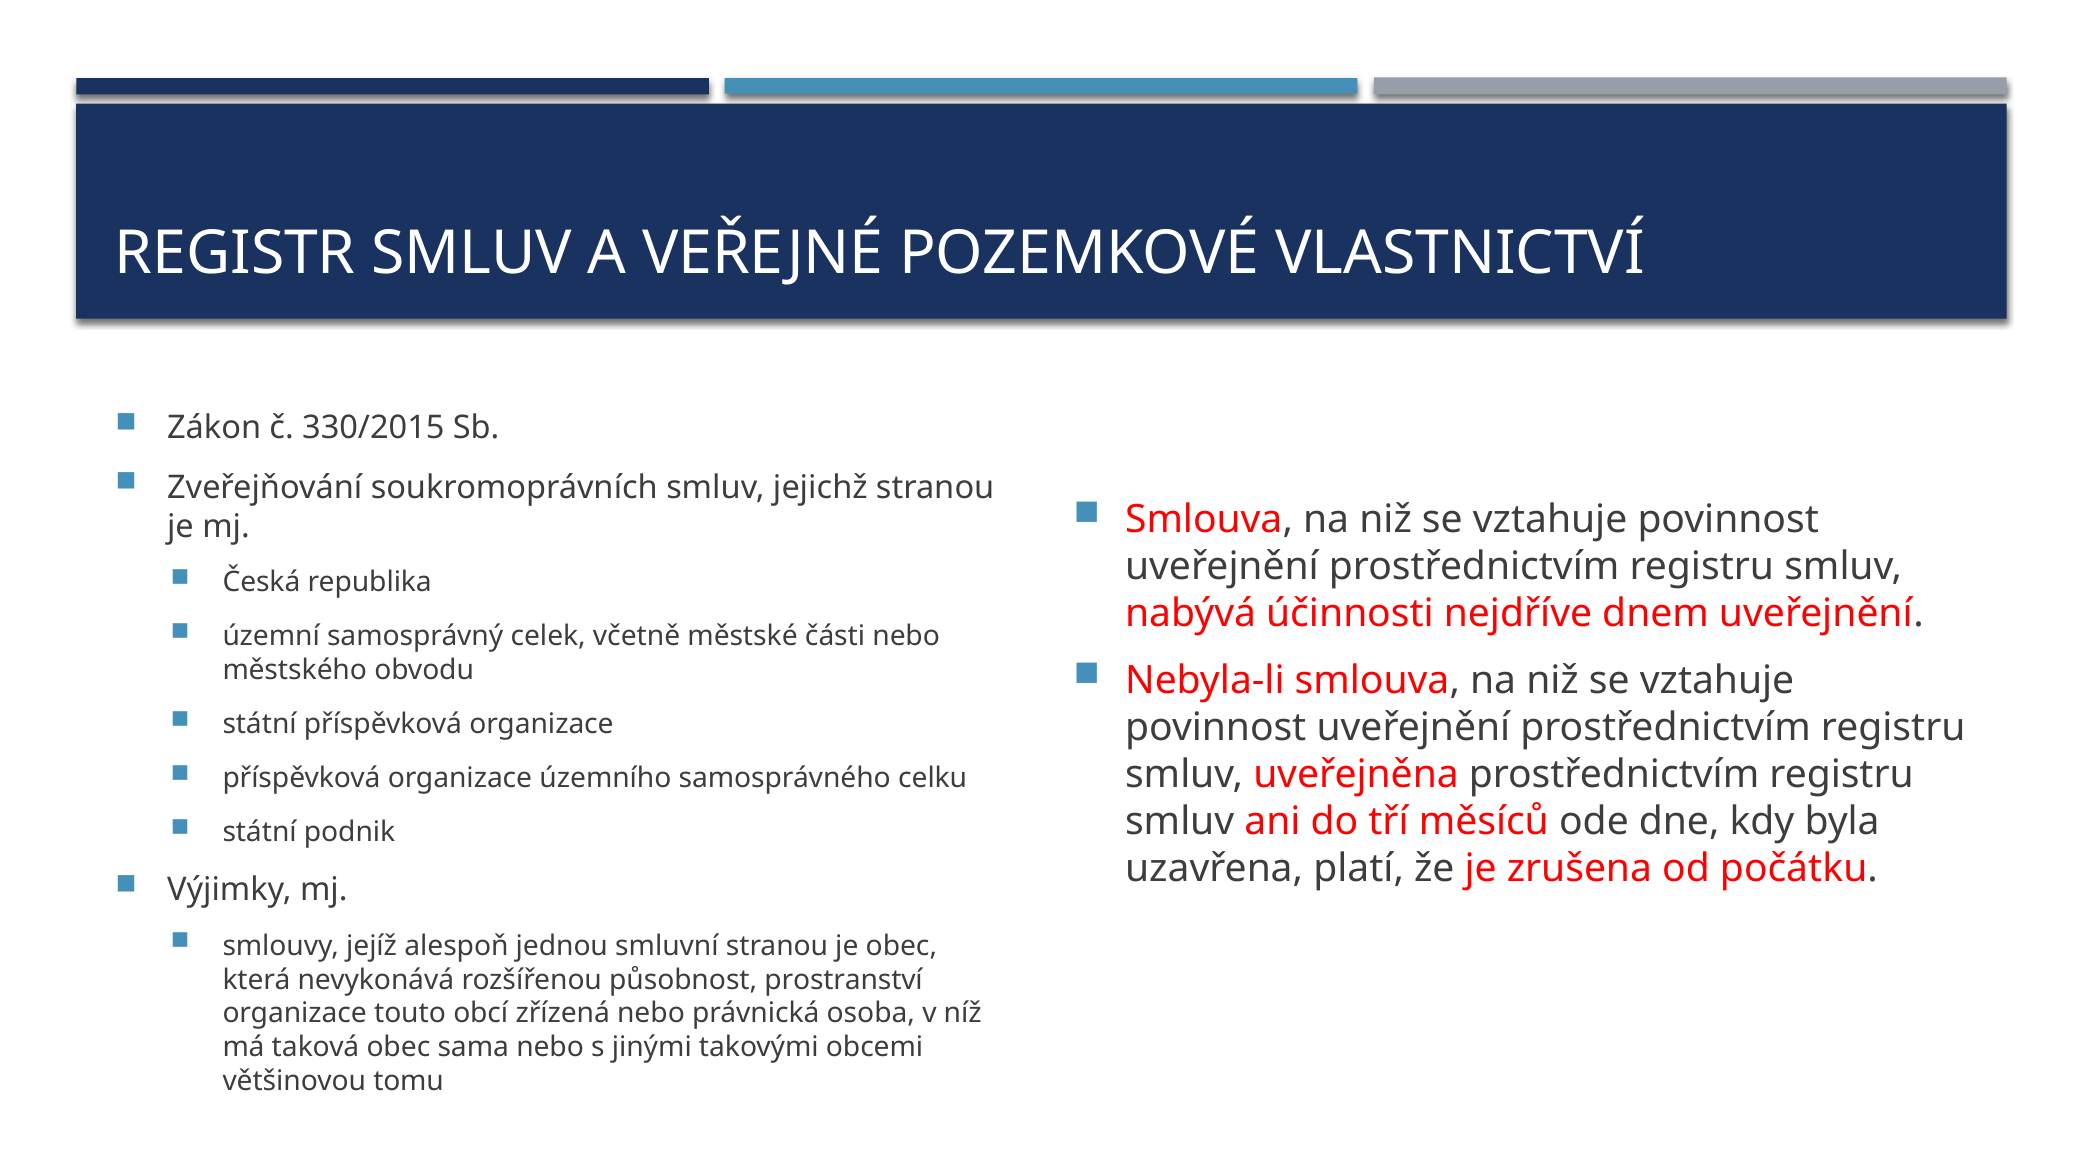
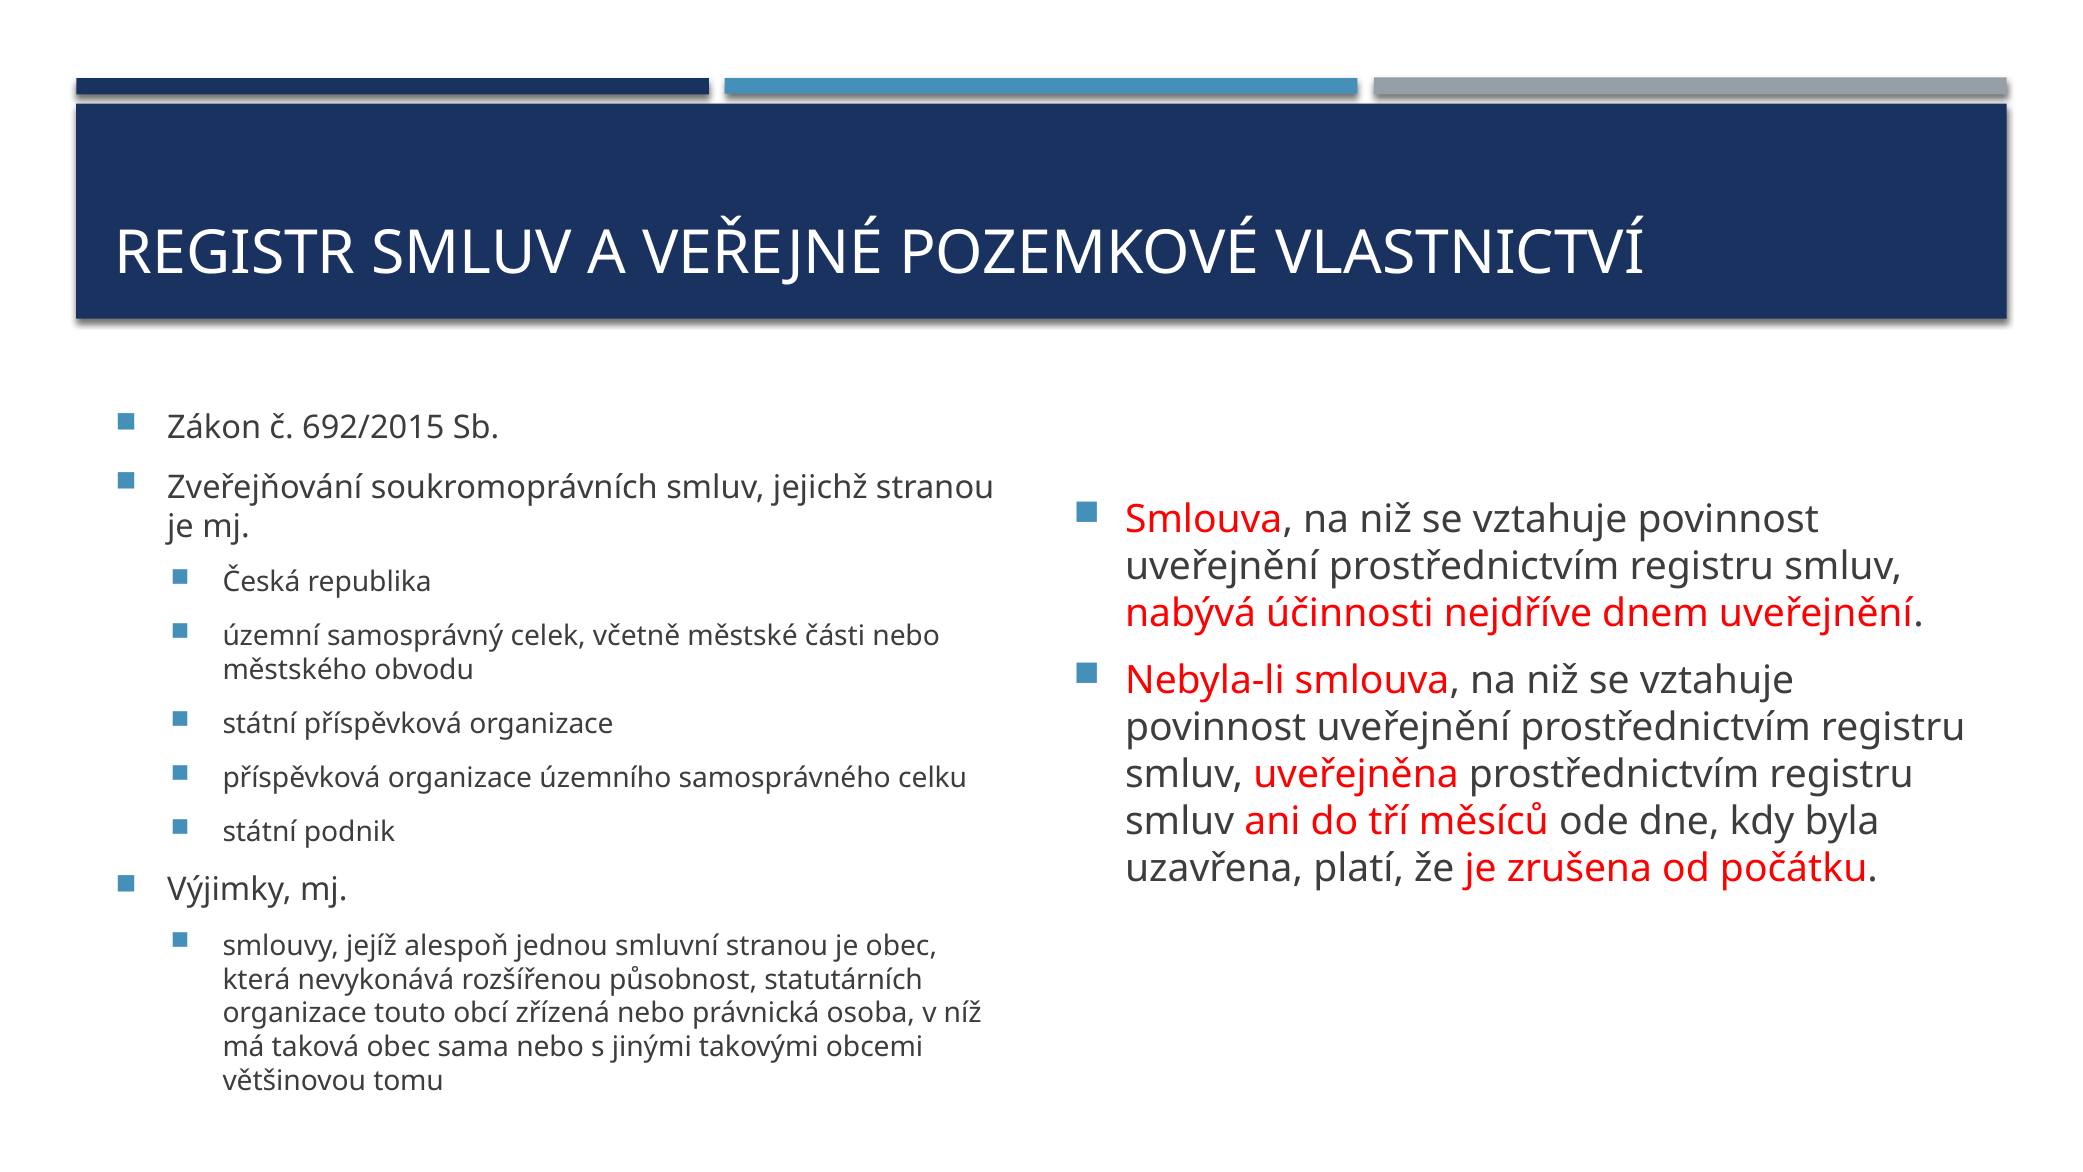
330/2015: 330/2015 -> 692/2015
prostranství: prostranství -> statutárních
